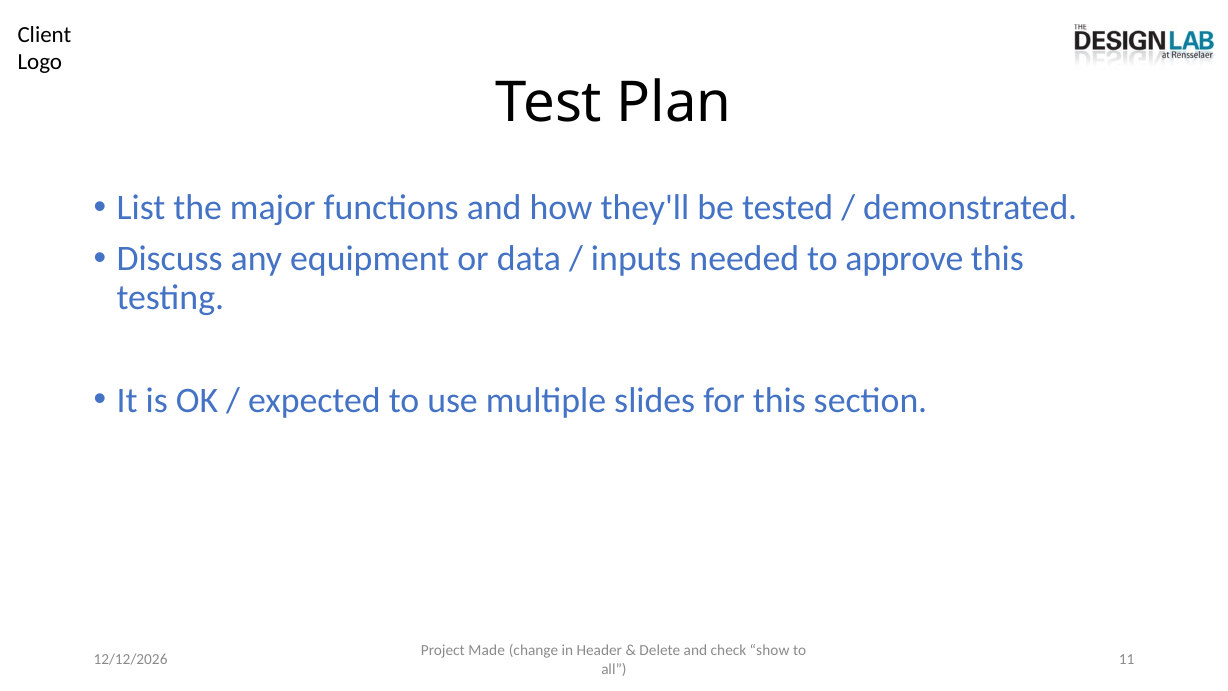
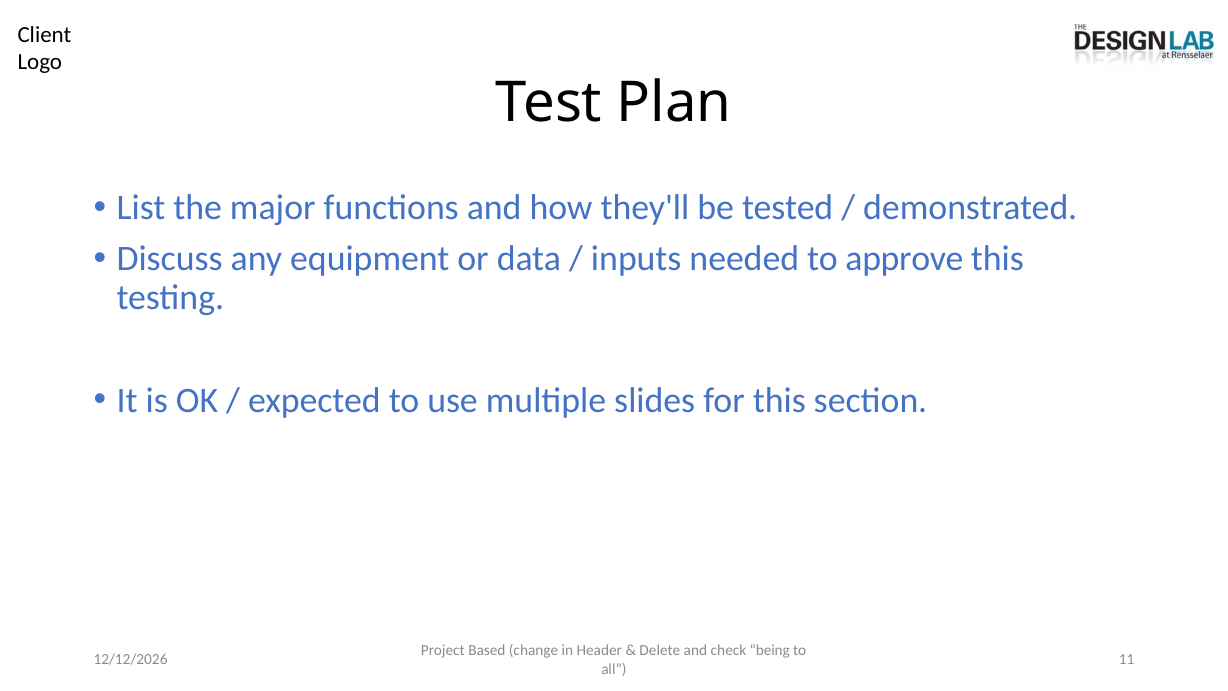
Made: Made -> Based
show: show -> being
